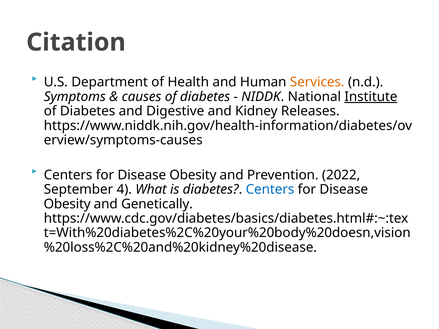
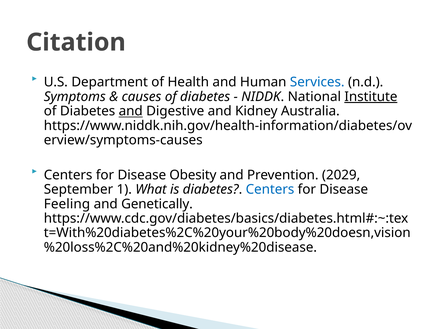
Services colour: orange -> blue
and at (131, 111) underline: none -> present
Releases: Releases -> Australia
2022: 2022 -> 2029
4: 4 -> 1
Obesity at (67, 204): Obesity -> Feeling
